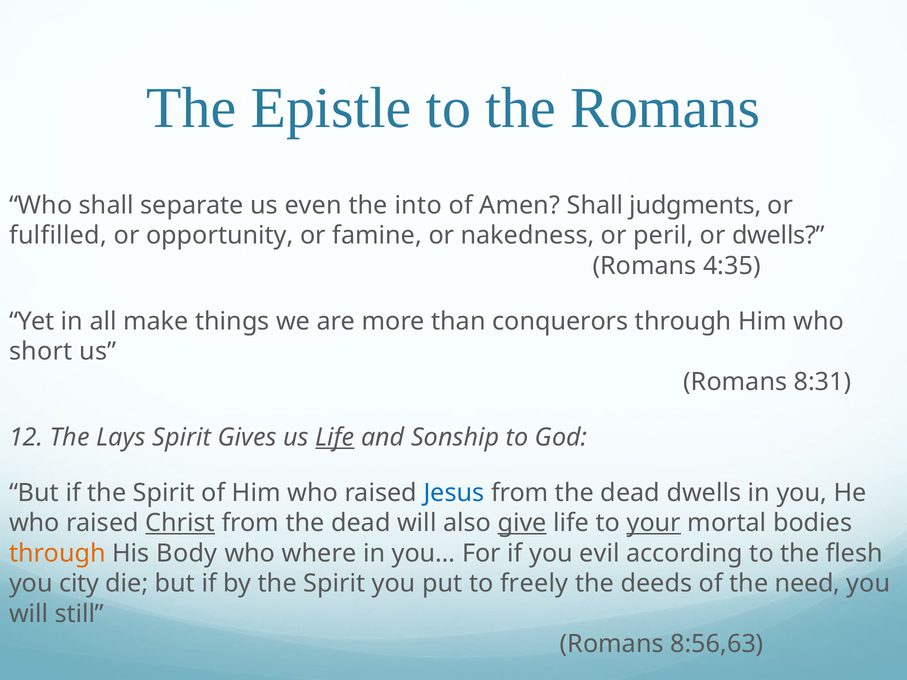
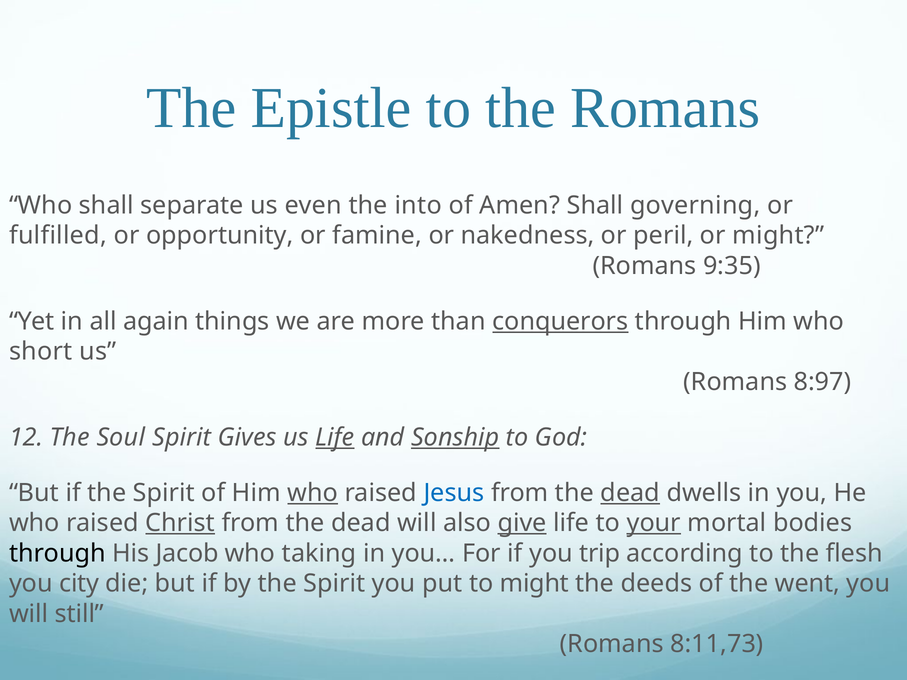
judgments: judgments -> governing
or dwells: dwells -> might
4:35: 4:35 -> 9:35
make: make -> again
conquerors underline: none -> present
8:31: 8:31 -> 8:97
Lays: Lays -> Soul
Sonship underline: none -> present
who at (313, 493) underline: none -> present
dead at (630, 493) underline: none -> present
through at (57, 554) colour: orange -> black
Body: Body -> Jacob
where: where -> taking
evil: evil -> trip
to freely: freely -> might
need: need -> went
8:56,63: 8:56,63 -> 8:11,73
